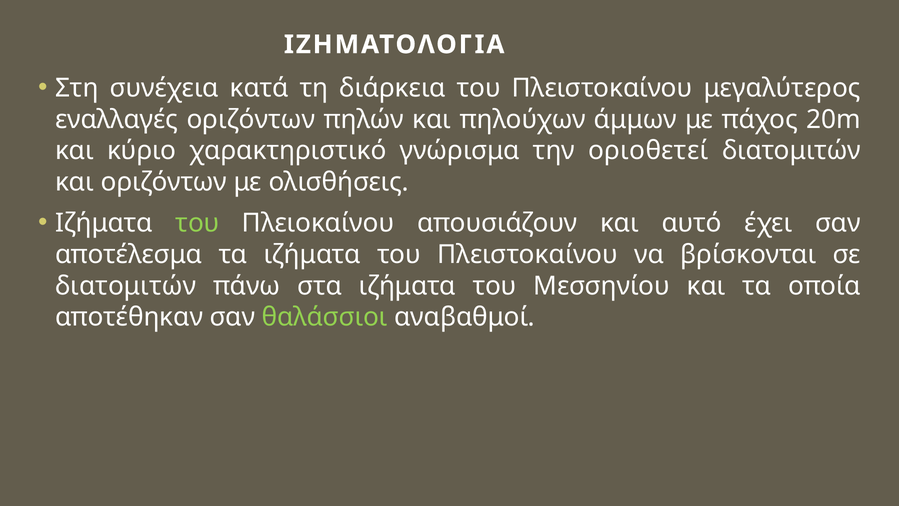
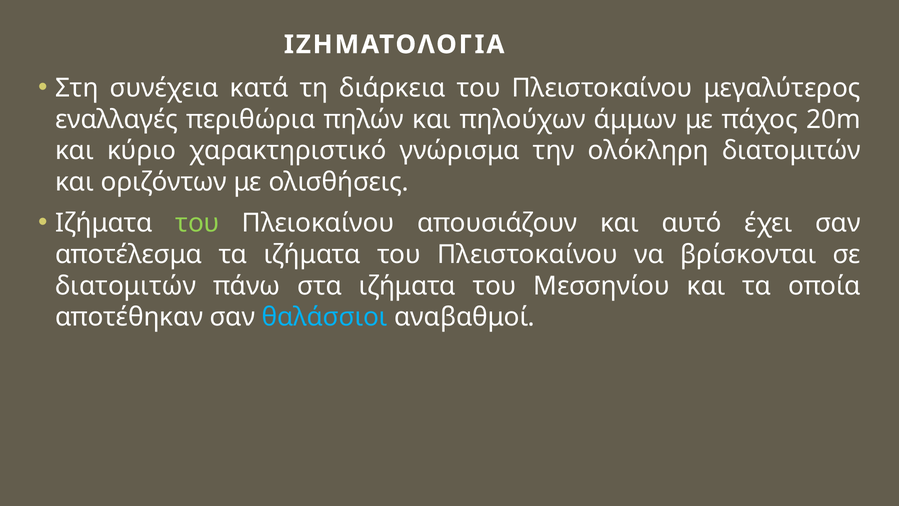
εναλλαγές οριζόντων: οριζόντων -> περιθώρια
οριοθετεί: οριοθετεί -> ολόκληρη
θαλάσσιοι colour: light green -> light blue
